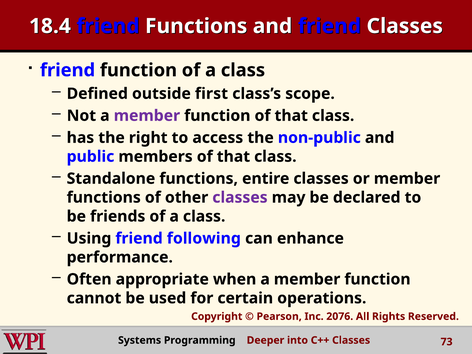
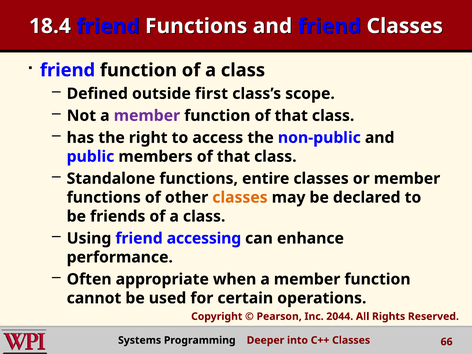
classes at (240, 197) colour: purple -> orange
following: following -> accessing
2076: 2076 -> 2044
73: 73 -> 66
